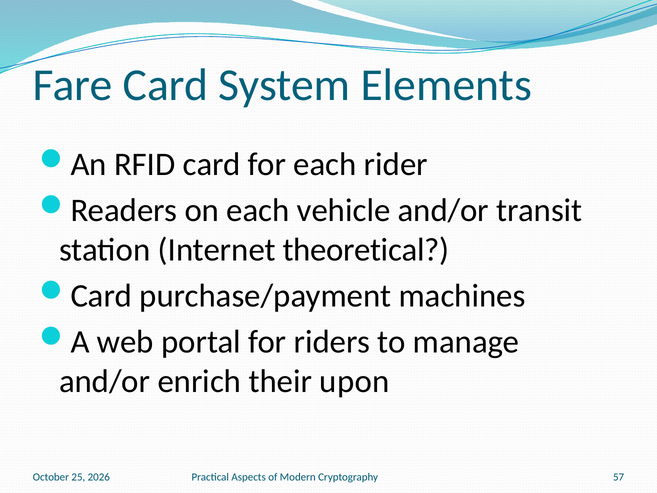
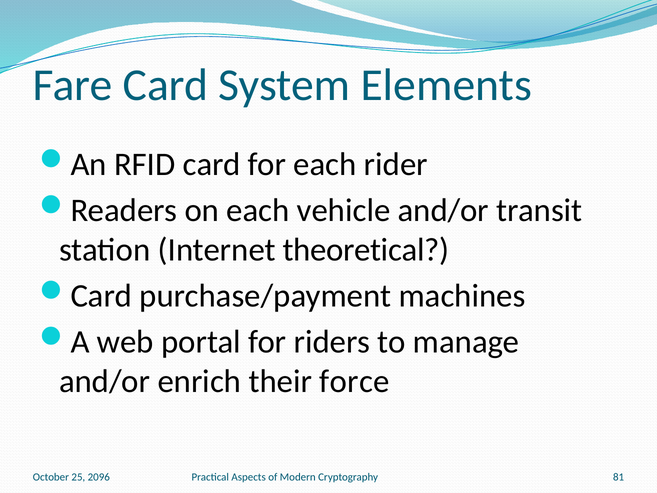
upon: upon -> force
57: 57 -> 81
2026: 2026 -> 2096
